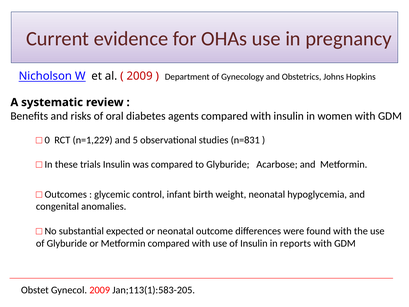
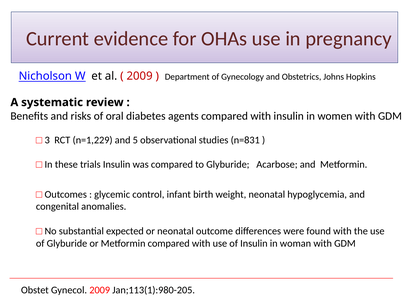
0: 0 -> 3
reports: reports -> woman
Jan;113(1):583-205: Jan;113(1):583-205 -> Jan;113(1):980-205
